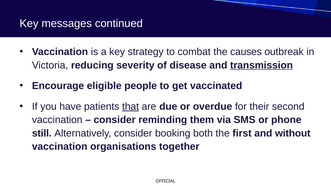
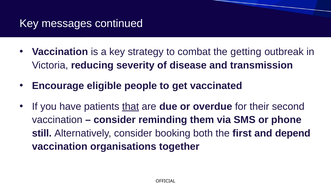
causes: causes -> getting
transmission underline: present -> none
without: without -> depend
